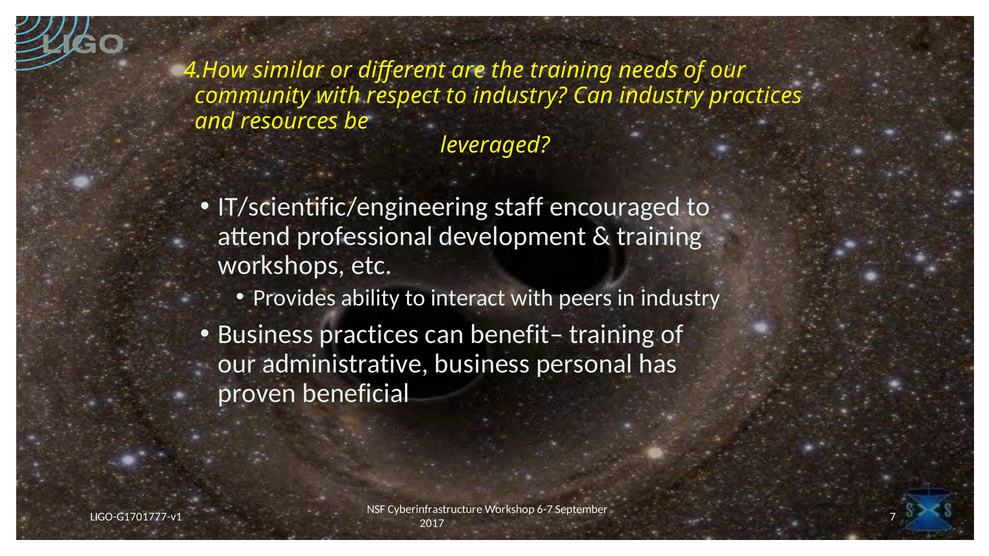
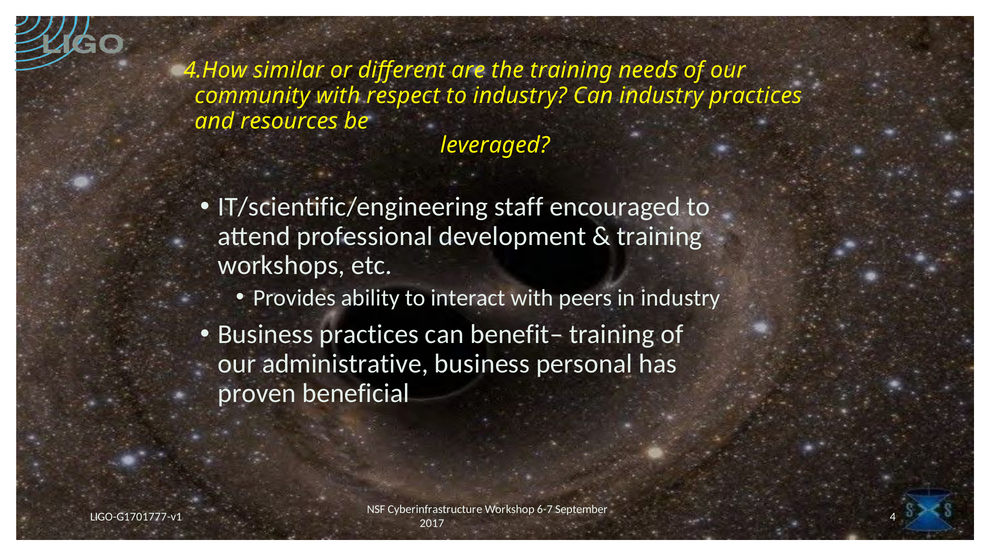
7: 7 -> 4
